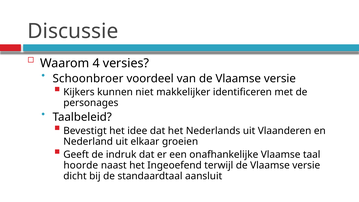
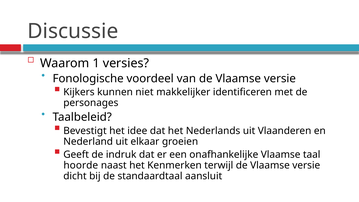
4: 4 -> 1
Schoonbroer: Schoonbroer -> Fonologische
Ingeoefend: Ingeoefend -> Kenmerken
